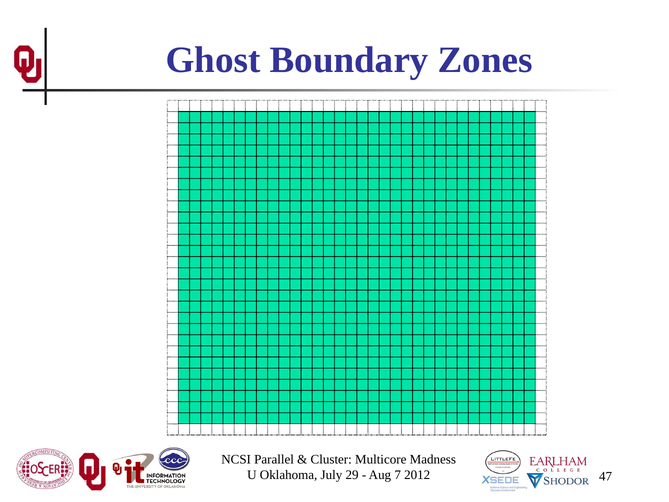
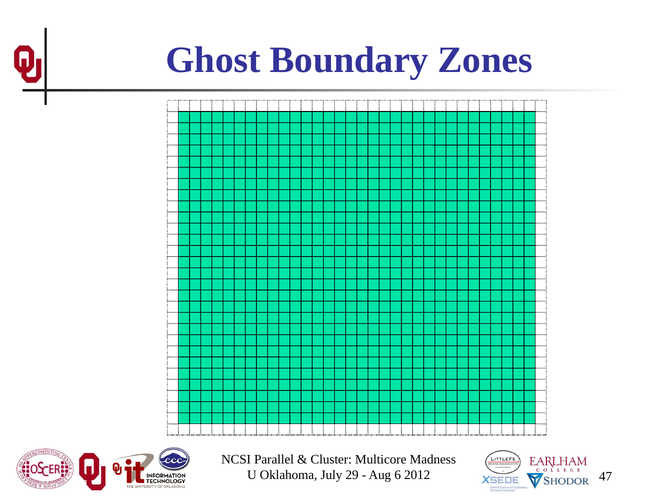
7: 7 -> 6
